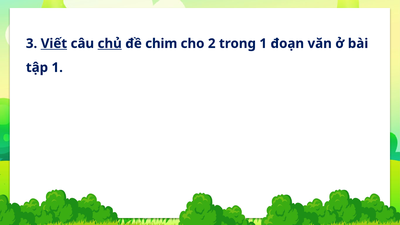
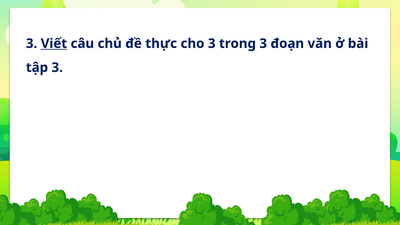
chủ underline: present -> none
chim: chim -> thực
2 at (212, 44): 2 -> 3
1 at (263, 44): 1 -> 3
tập 1: 1 -> 3
